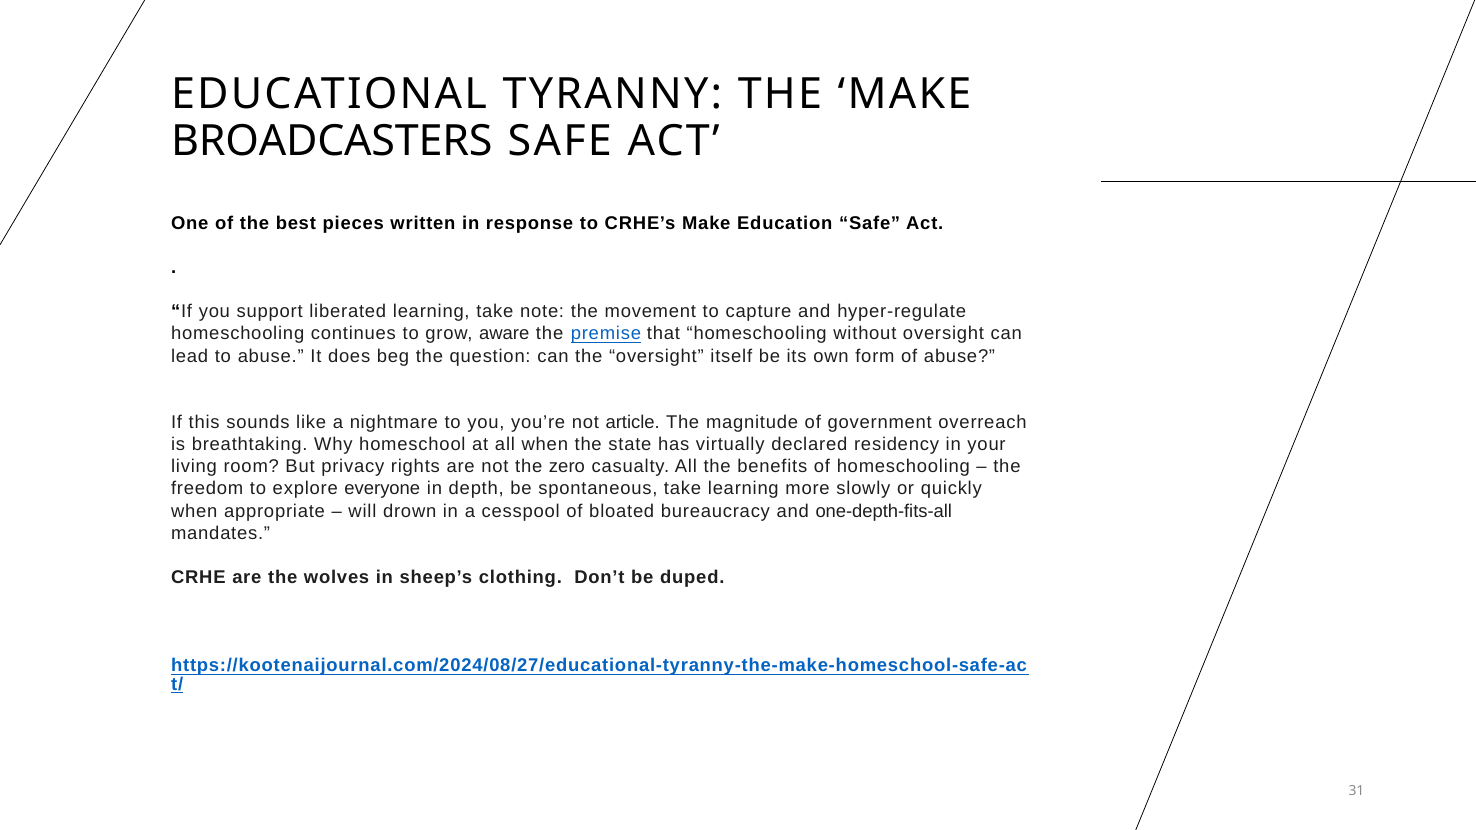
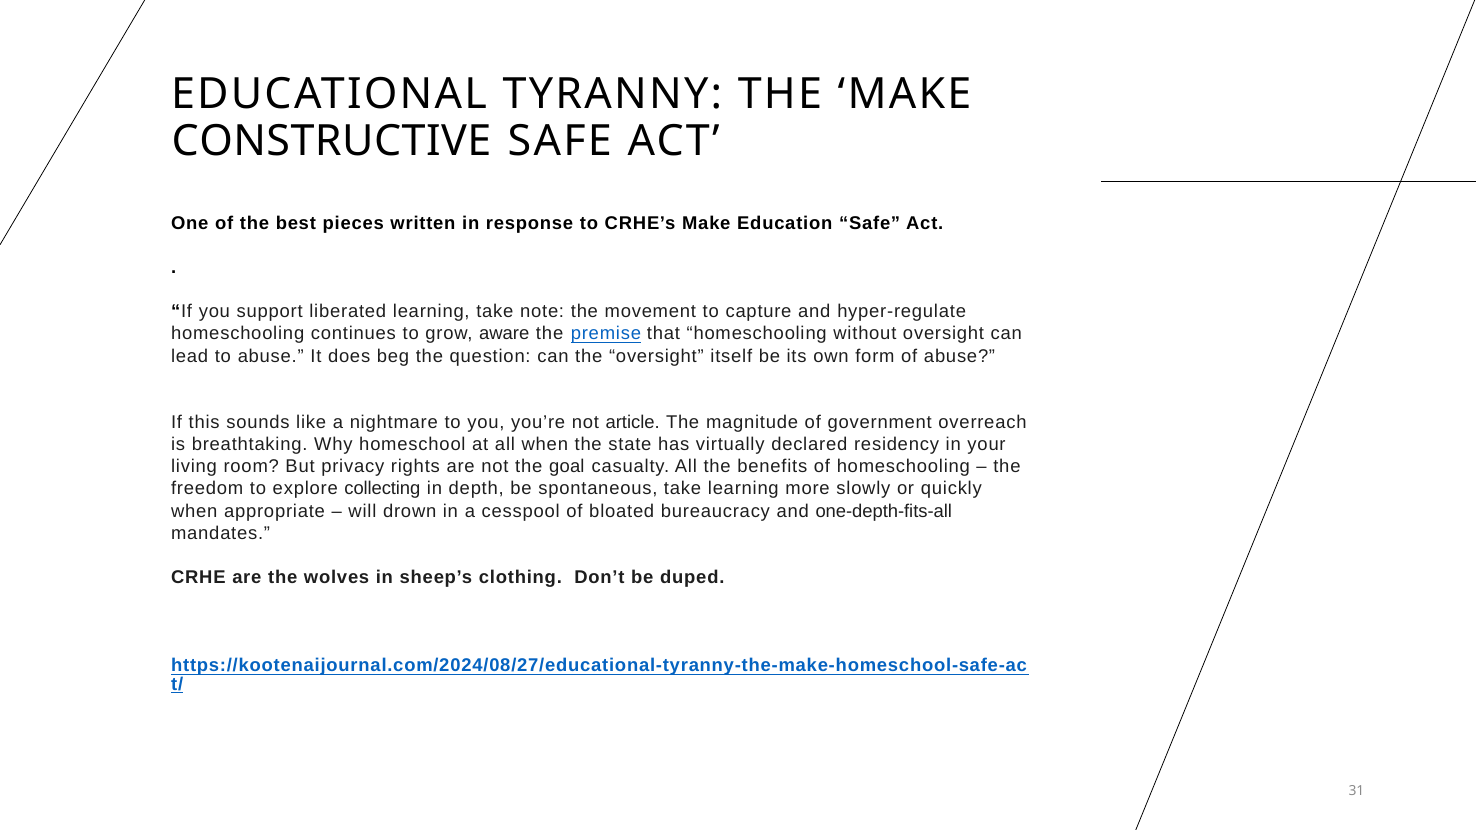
BROADCASTERS: BROADCASTERS -> CONSTRUCTIVE
zero: zero -> goal
everyone: everyone -> collecting
